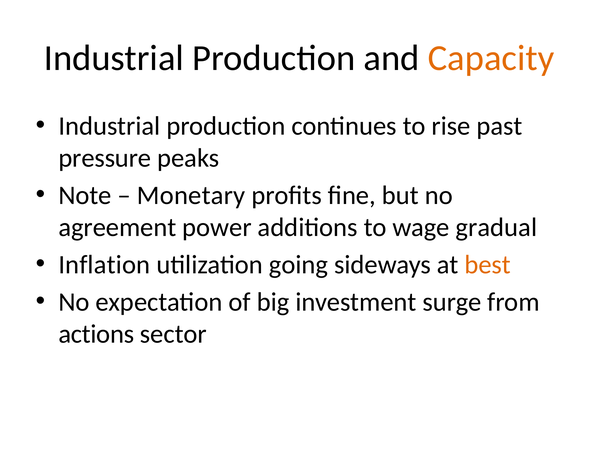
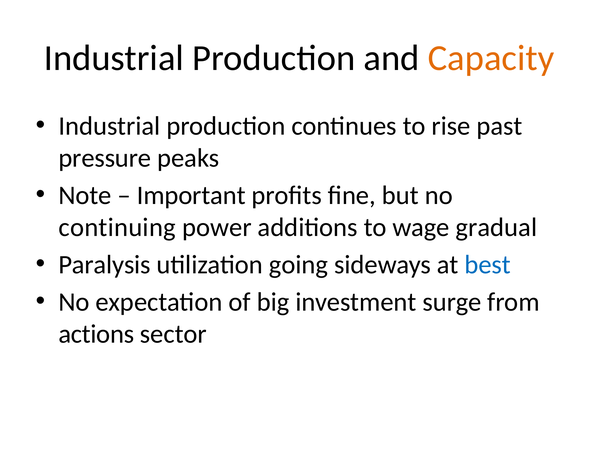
Monetary: Monetary -> Important
agreement: agreement -> continuing
Inflation: Inflation -> Paralysis
best colour: orange -> blue
